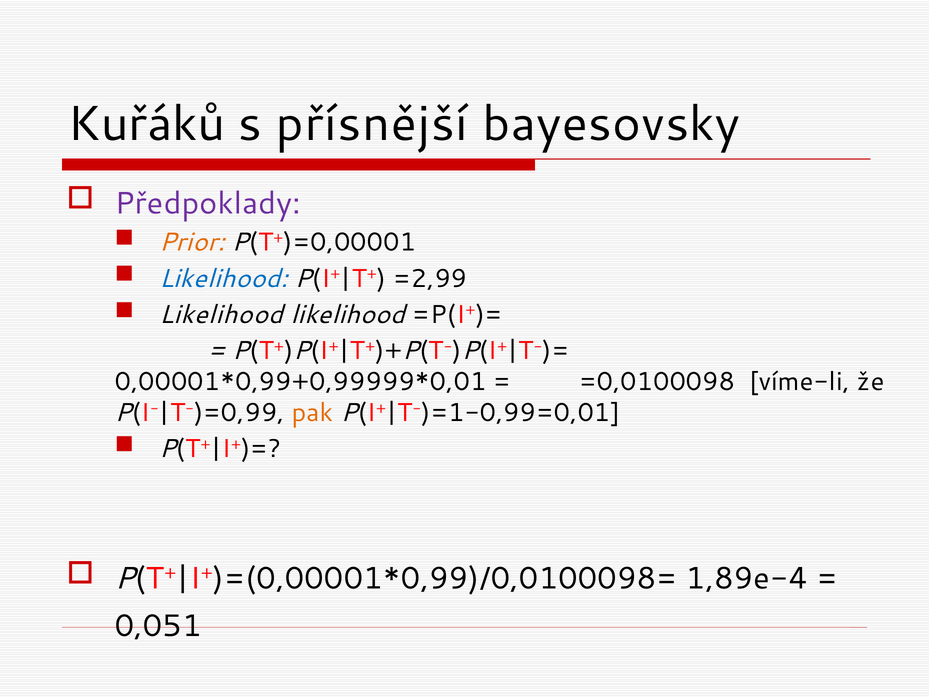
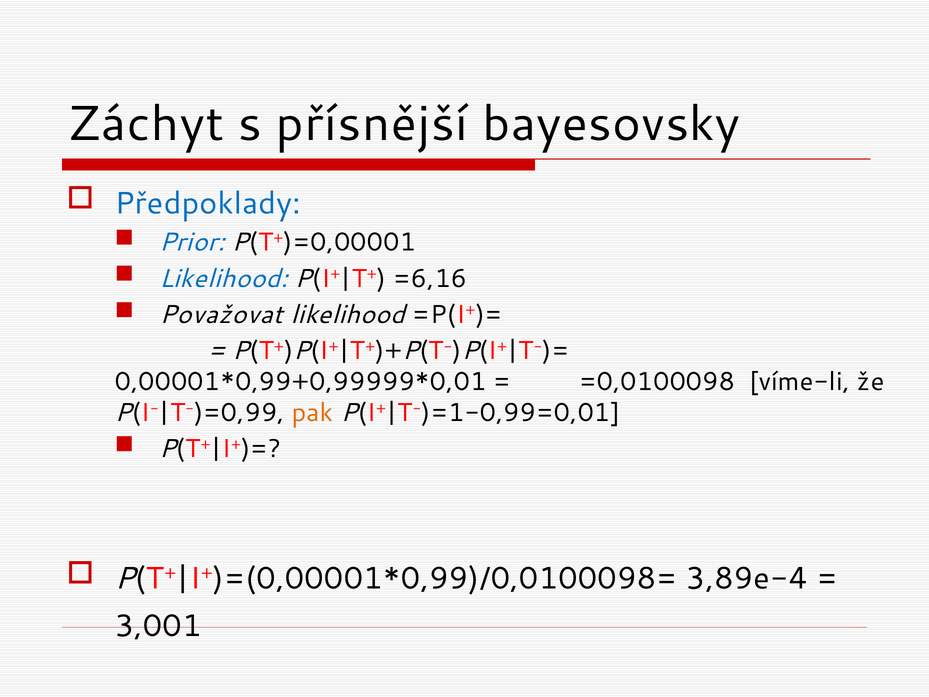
Kuřáků: Kuřáků -> Záchyt
Předpoklady colour: purple -> blue
Prior colour: orange -> blue
=2,99: =2,99 -> =6,16
Likelihood at (221, 315): Likelihood -> Považovat
1,89e-4: 1,89e-4 -> 3,89e-4
0,051: 0,051 -> 3,001
